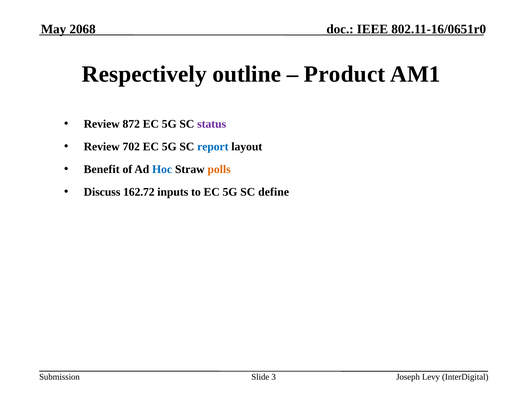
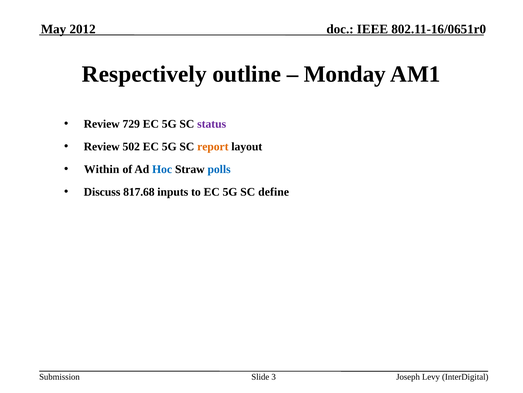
2068: 2068 -> 2012
Product: Product -> Monday
872: 872 -> 729
702: 702 -> 502
report colour: blue -> orange
Benefit: Benefit -> Within
polls colour: orange -> blue
162.72: 162.72 -> 817.68
